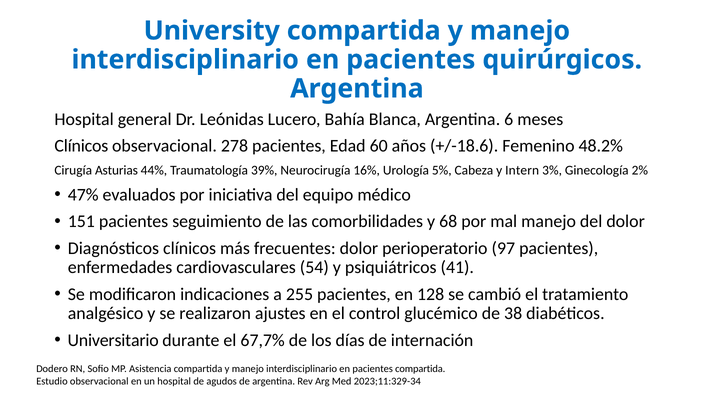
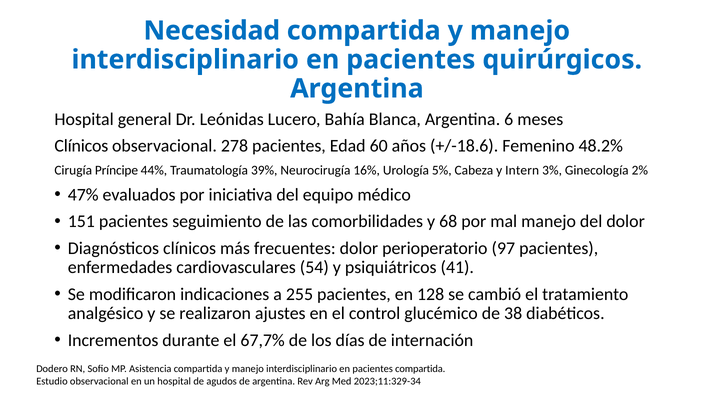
University: University -> Necesidad
Asturias: Asturias -> Príncipe
Universitario: Universitario -> Incrementos
